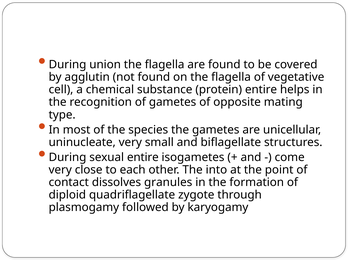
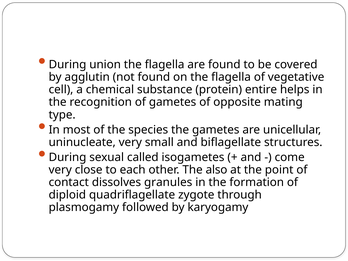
sexual entire: entire -> called
into: into -> also
